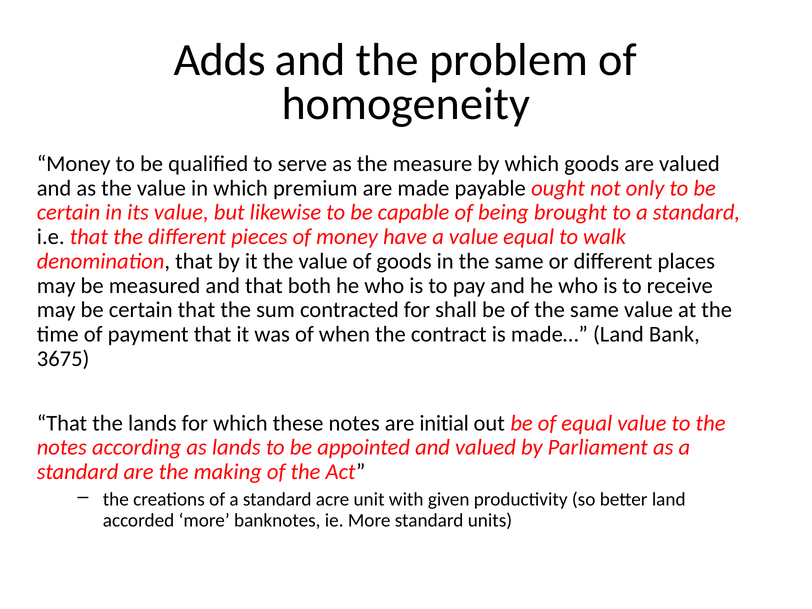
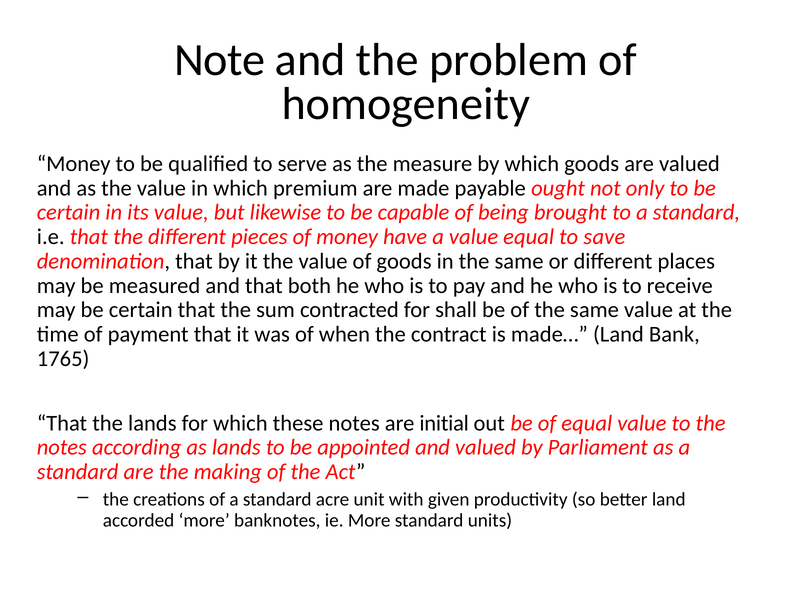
Adds: Adds -> Note
walk: walk -> save
3675: 3675 -> 1765
